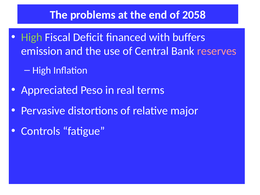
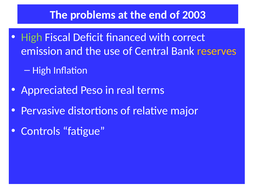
2058: 2058 -> 2003
buffers: buffers -> correct
reserves colour: pink -> yellow
